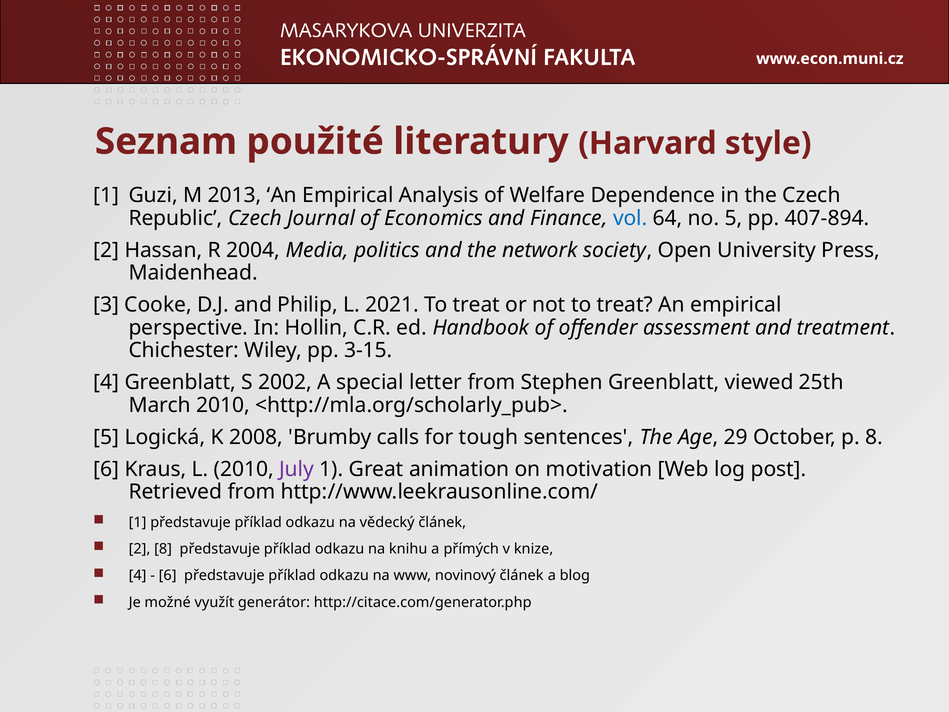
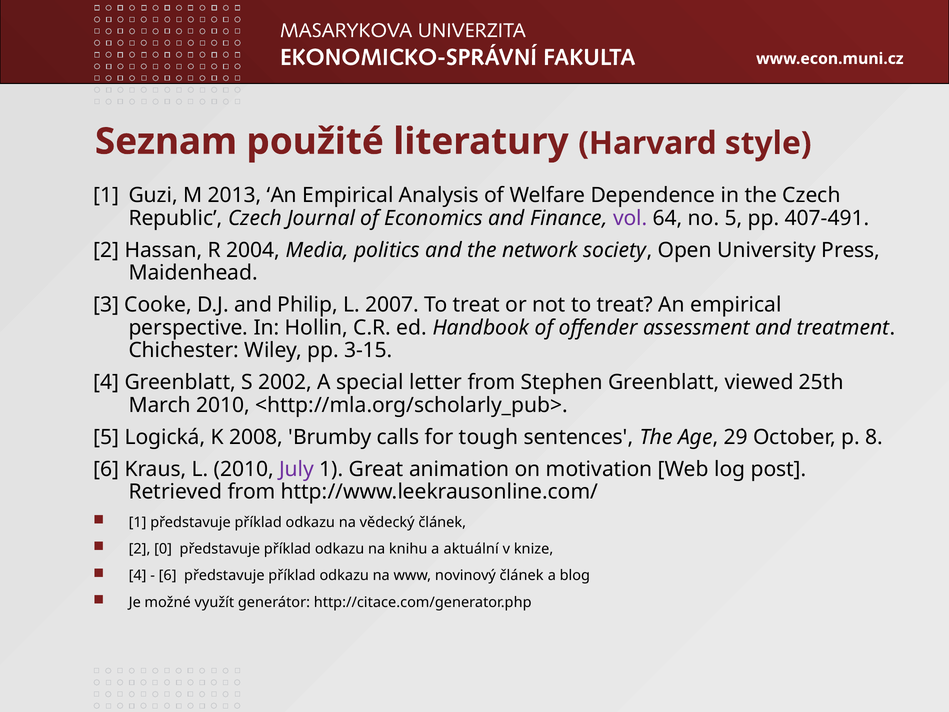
vol colour: blue -> purple
407-894: 407-894 -> 407-491
2021: 2021 -> 2007
2 8: 8 -> 0
přímých: přímých -> aktuální
